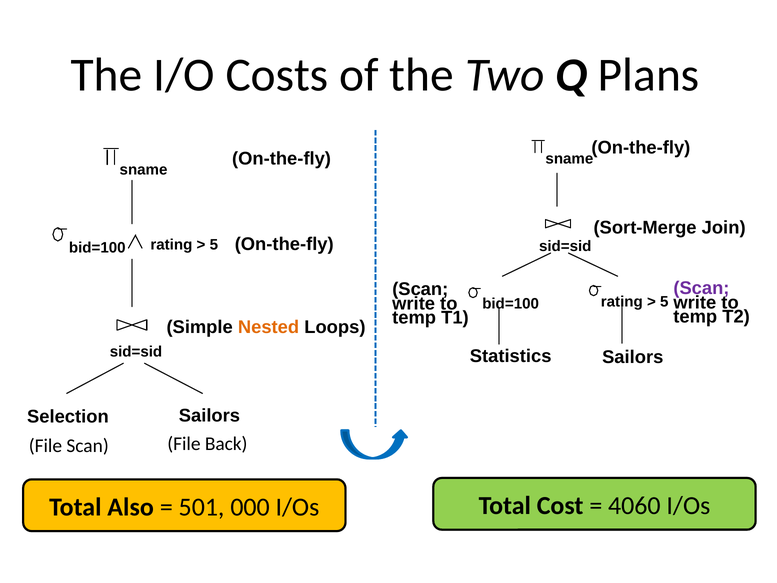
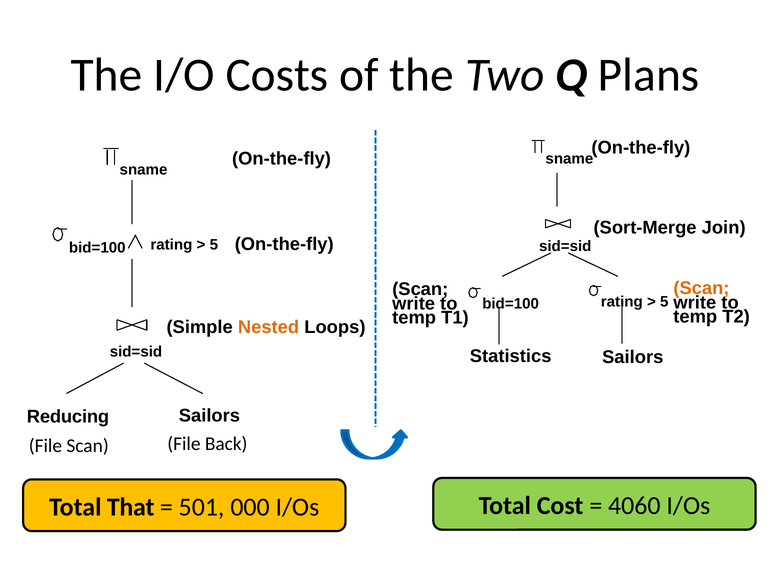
Scan at (701, 288) colour: purple -> orange
Selection: Selection -> Reducing
Also: Also -> That
